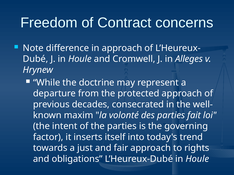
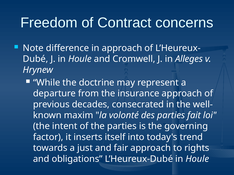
protected: protected -> insurance
